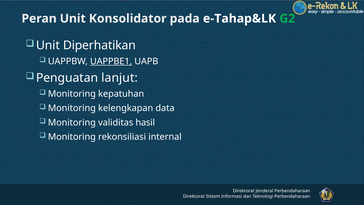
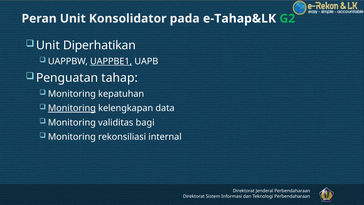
lanjut: lanjut -> tahap
Monitoring at (72, 108) underline: none -> present
hasil: hasil -> bagi
